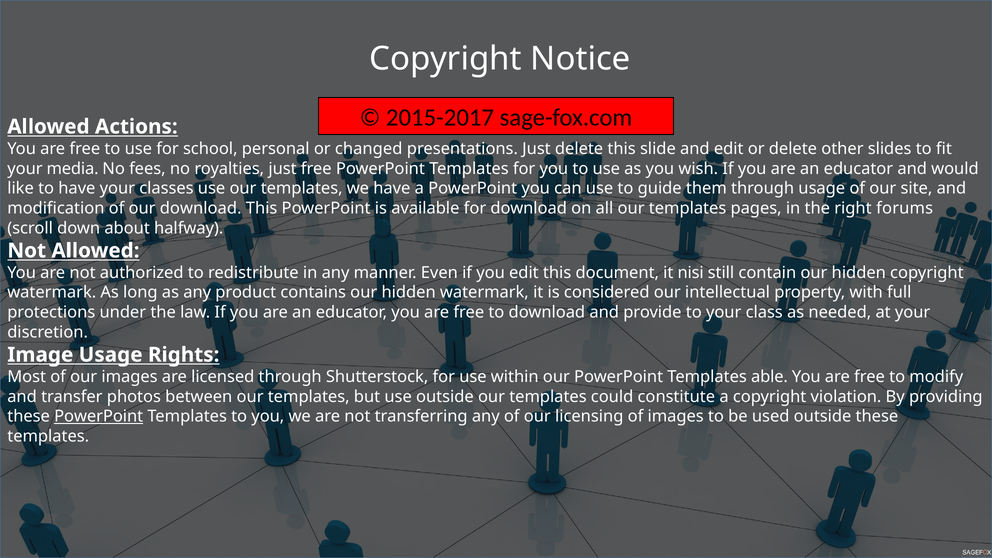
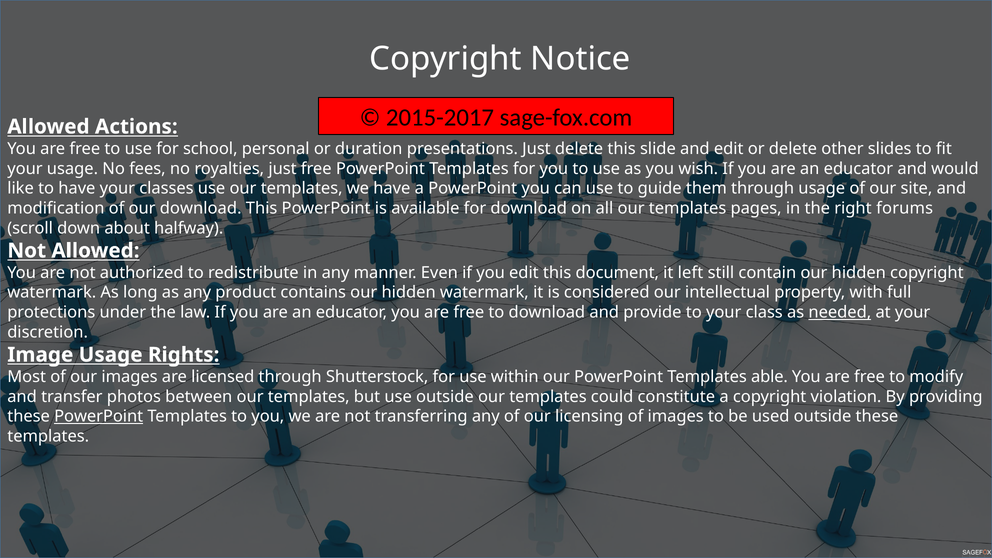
changed: changed -> duration
your media: media -> usage
nisi: nisi -> left
needed underline: none -> present
